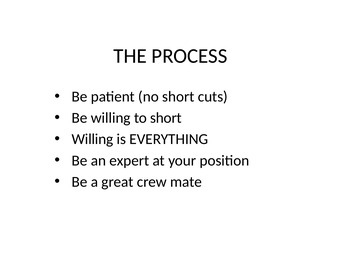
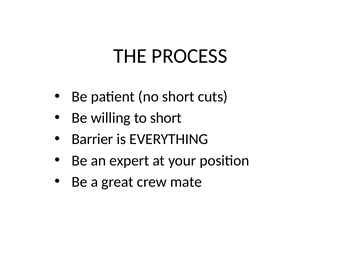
Willing at (92, 139): Willing -> Barrier
